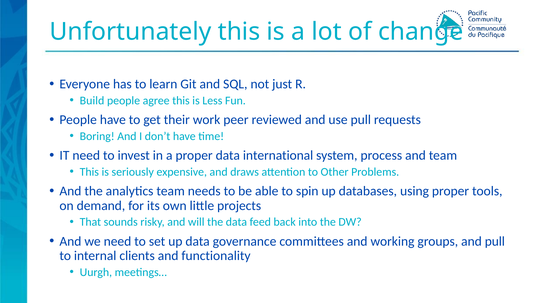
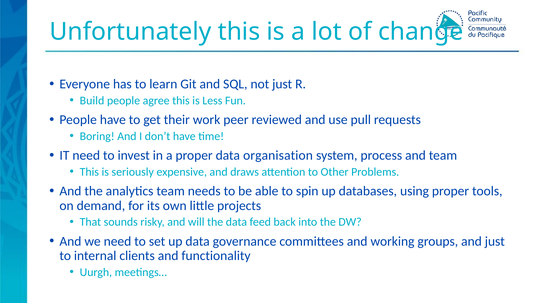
international: international -> organisation
and pull: pull -> just
